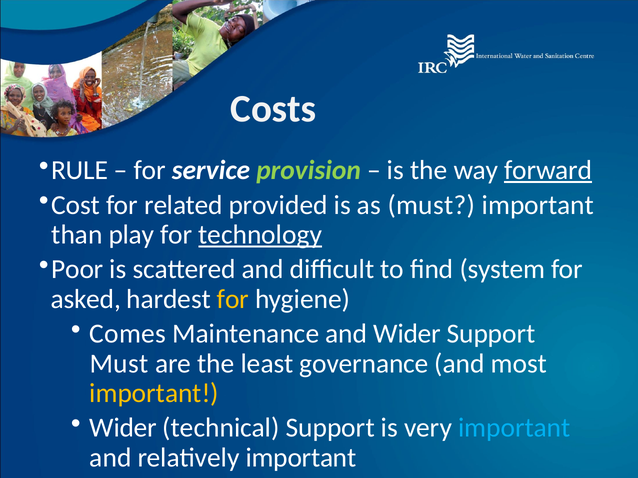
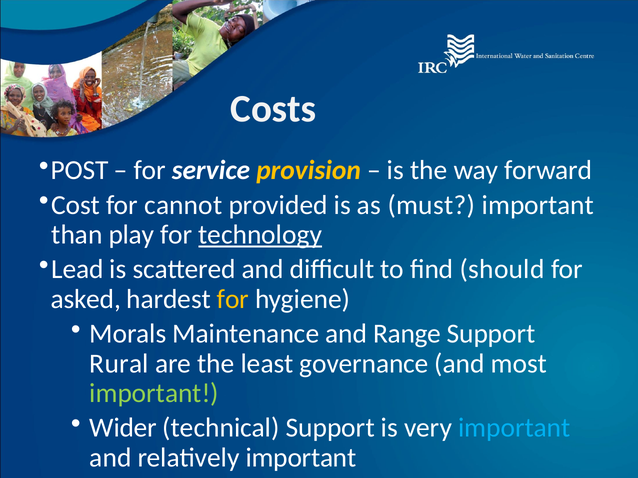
RULE: RULE -> POST
provision colour: light green -> yellow
forward underline: present -> none
related: related -> cannot
Poor: Poor -> Lead
system: system -> should
Comes: Comes -> Morals
and Wider: Wider -> Range
Must at (119, 364): Must -> Rural
important at (154, 394) colour: yellow -> light green
